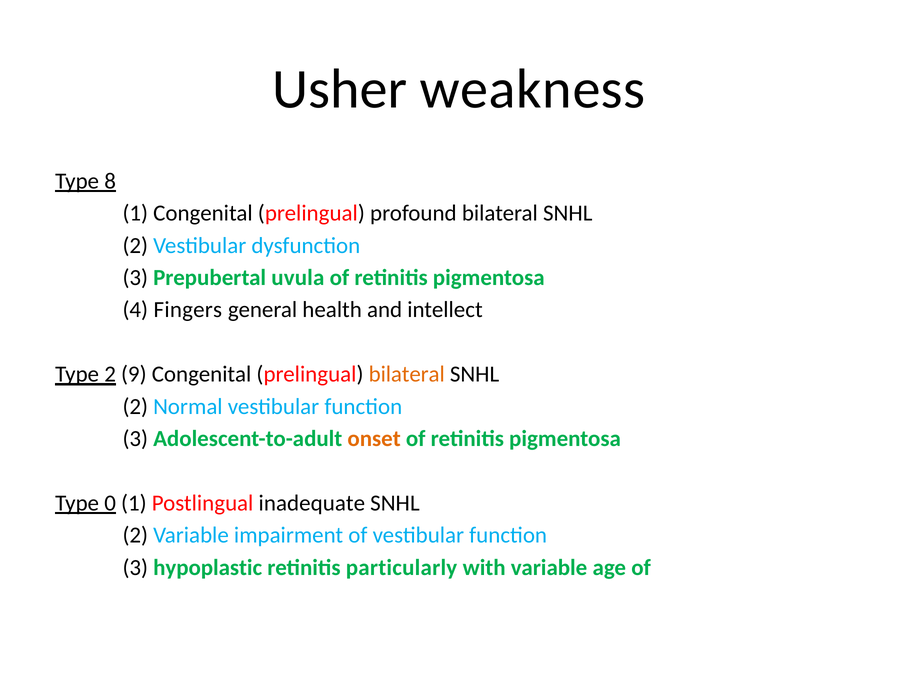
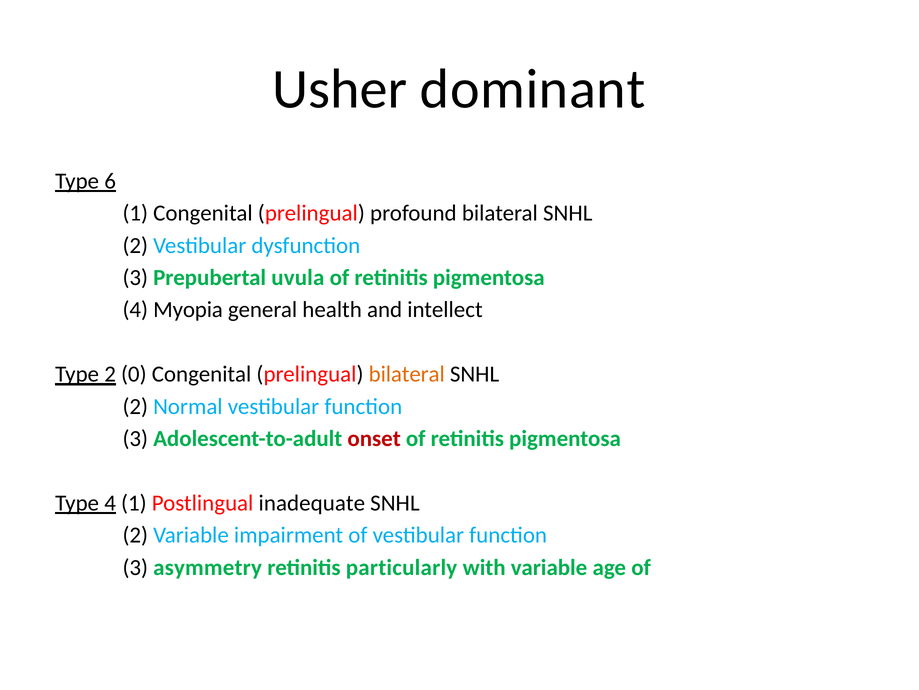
weakness: weakness -> dominant
8: 8 -> 6
Fingers: Fingers -> Myopia
9: 9 -> 0
onset colour: orange -> red
Type 0: 0 -> 4
hypoplastic: hypoplastic -> asymmetry
